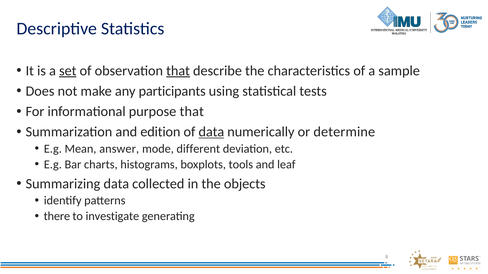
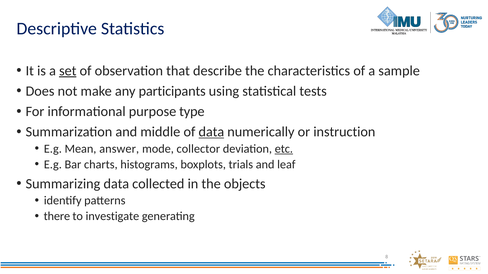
that at (178, 71) underline: present -> none
purpose that: that -> type
edition: edition -> middle
determine: determine -> instruction
different: different -> collector
etc underline: none -> present
tools: tools -> trials
